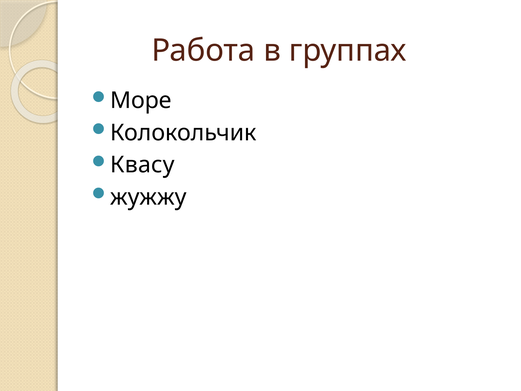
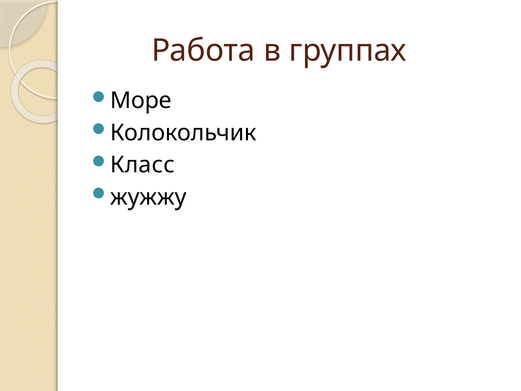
Квасу: Квасу -> Класс
